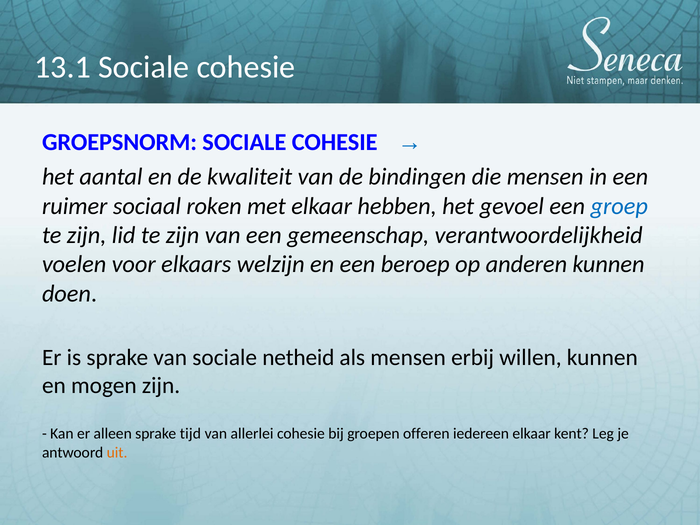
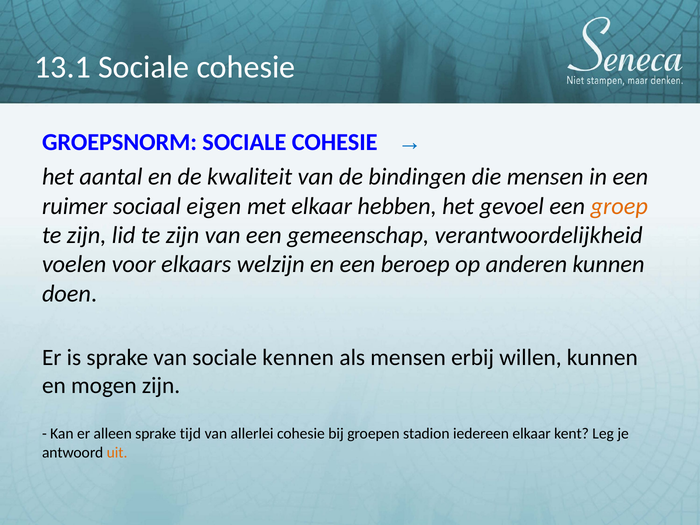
roken: roken -> eigen
groep colour: blue -> orange
netheid: netheid -> kennen
offeren: offeren -> stadion
